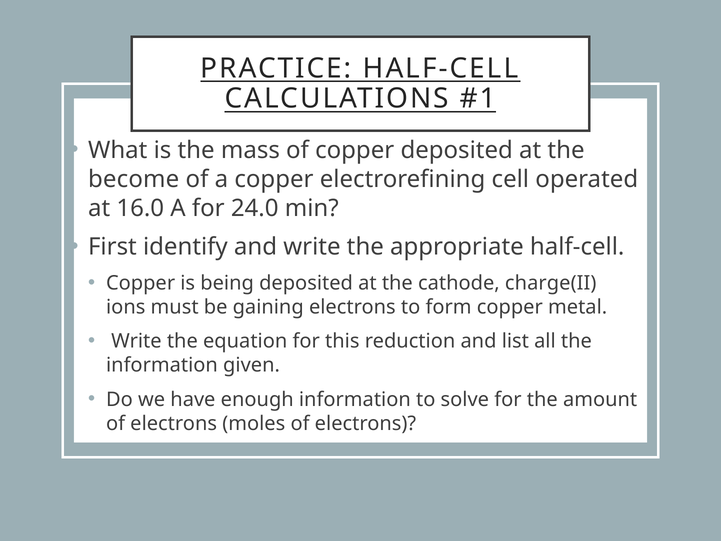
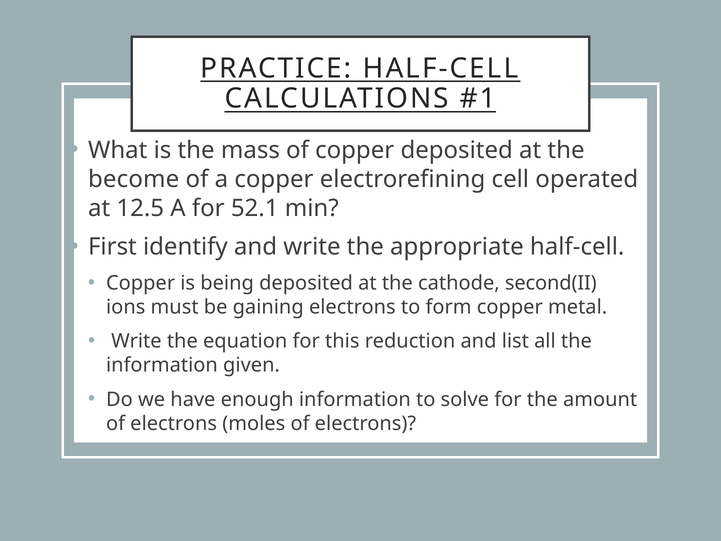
16.0: 16.0 -> 12.5
24.0: 24.0 -> 52.1
charge(II: charge(II -> second(II
